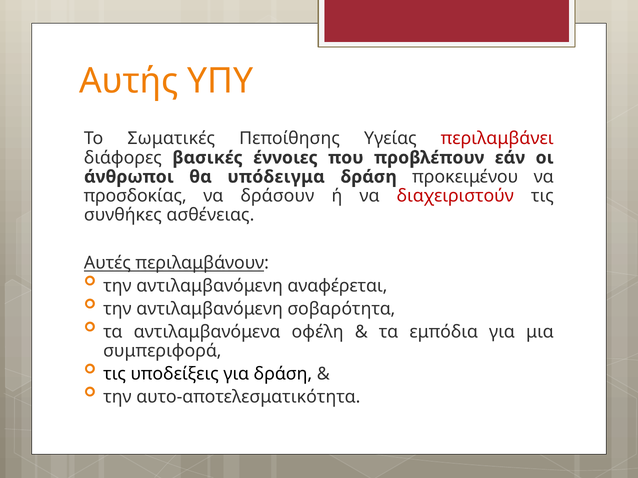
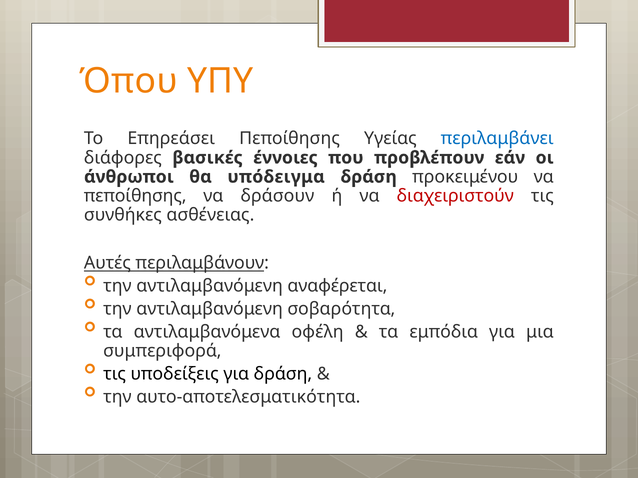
Αυτής: Αυτής -> Όπου
Σωματικές: Σωματικές -> Επηρεάσει
περιλαμβάνει colour: red -> blue
προσδοκίας at (135, 196): προσδοκίας -> πεποίθησης
